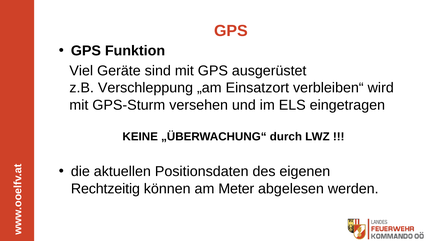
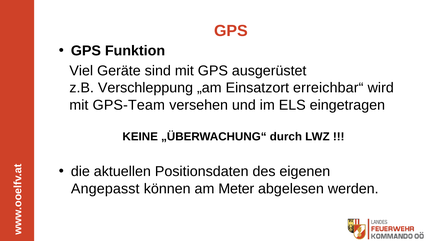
verbleiben“: verbleiben“ -> erreichbar“
GPS-Sturm: GPS-Sturm -> GPS-Team
Rechtzeitig: Rechtzeitig -> Angepasst
